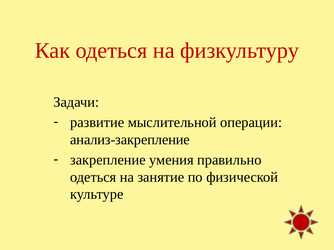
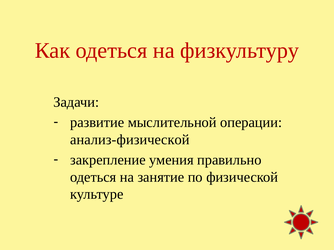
анализ-закрепление: анализ-закрепление -> анализ-физической
